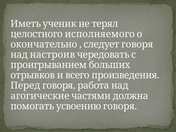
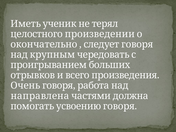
исполняемого: исполняемого -> произведении
настроив: настроив -> крупным
Перед: Перед -> Очень
агогические: агогические -> направлена
